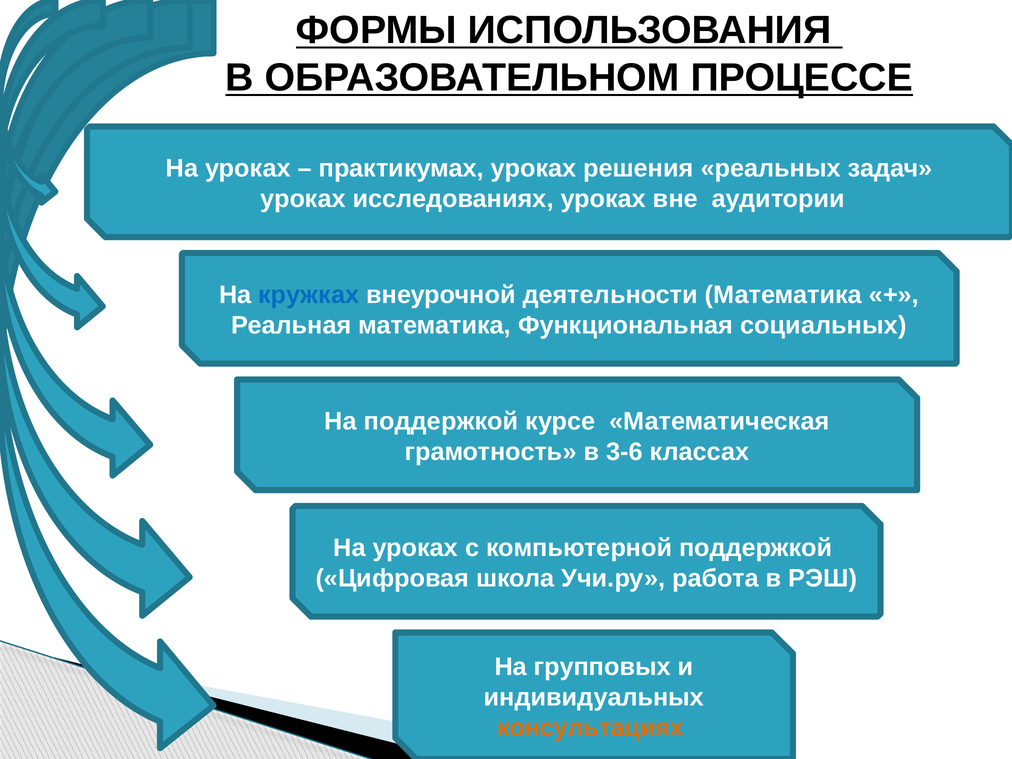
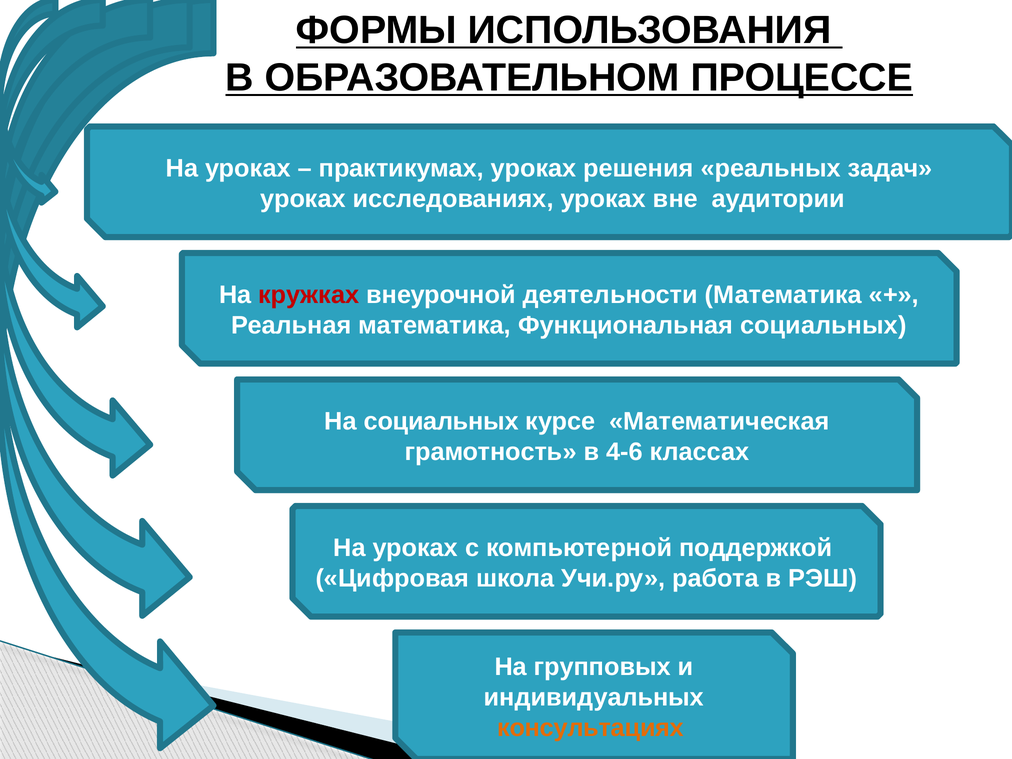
кружках colour: blue -> red
На поддержкой: поддержкой -> социальных
3-6: 3-6 -> 4-6
